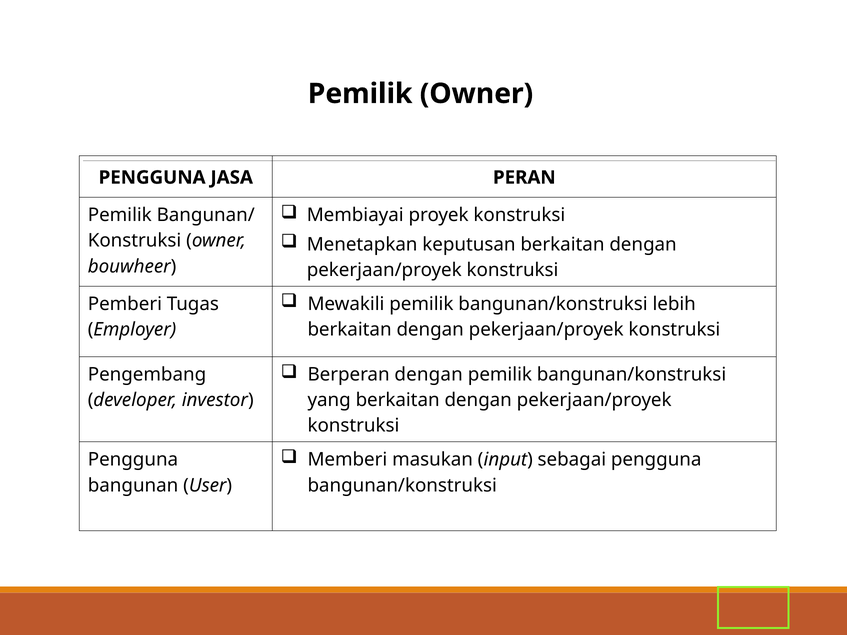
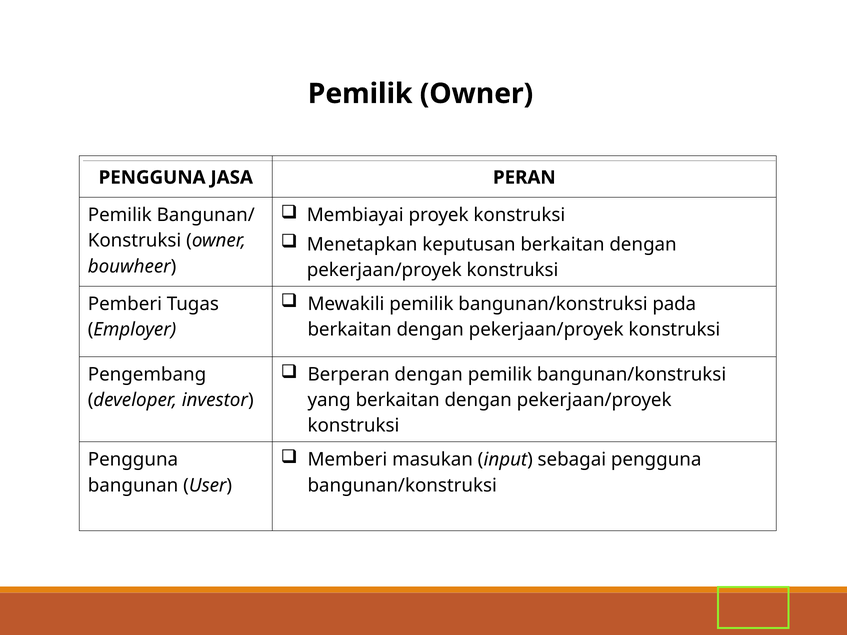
lebih: lebih -> pada
